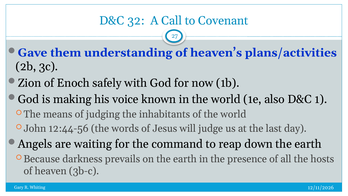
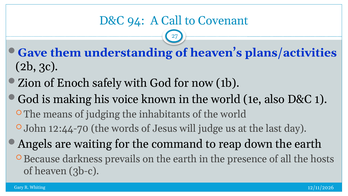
32: 32 -> 94
12:44-56: 12:44-56 -> 12:44-70
